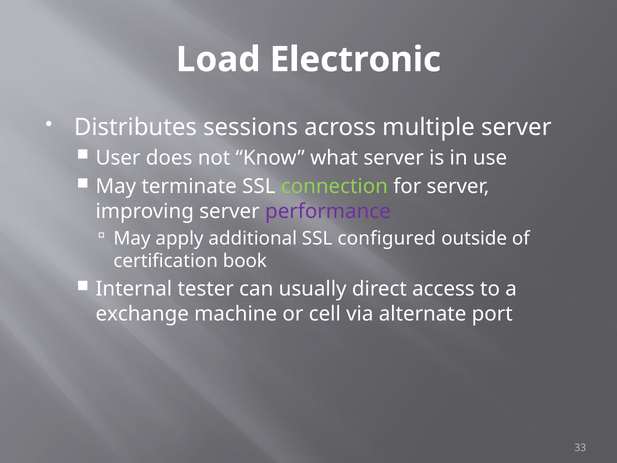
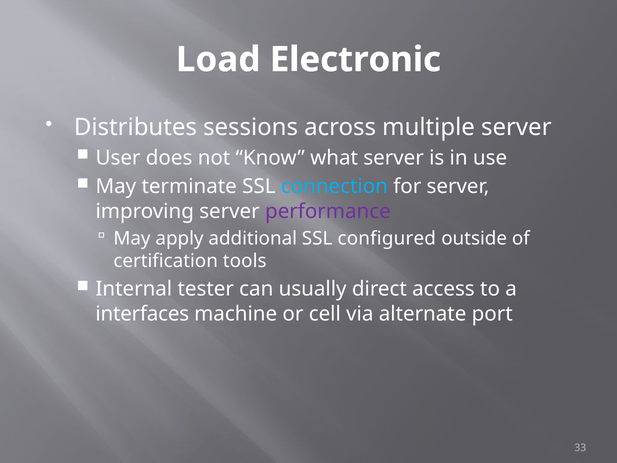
connection colour: light green -> light blue
book: book -> tools
exchange: exchange -> interfaces
